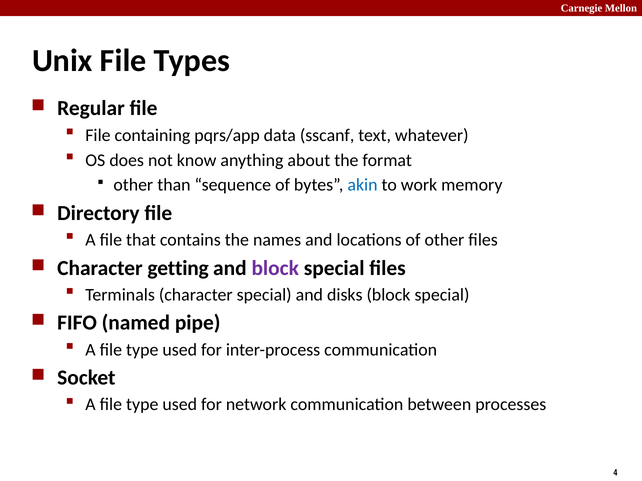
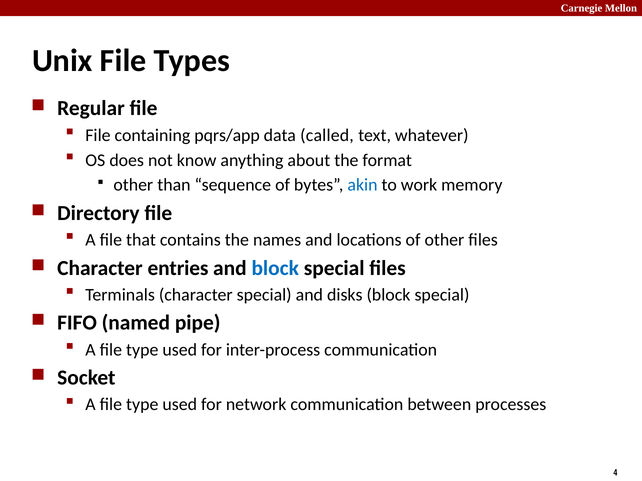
sscanf: sscanf -> called
getting: getting -> entries
block at (275, 268) colour: purple -> blue
